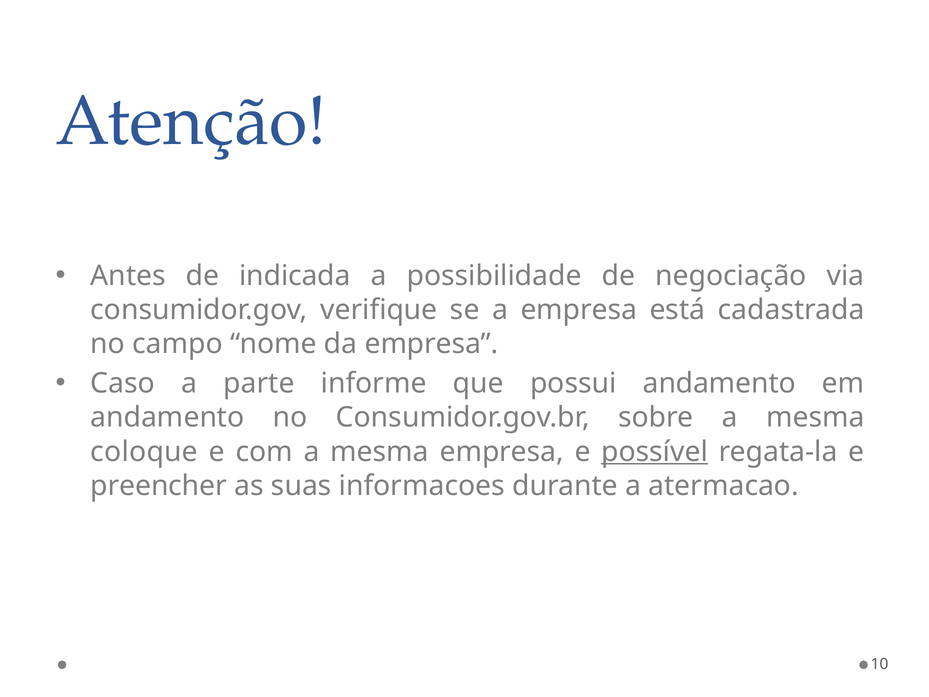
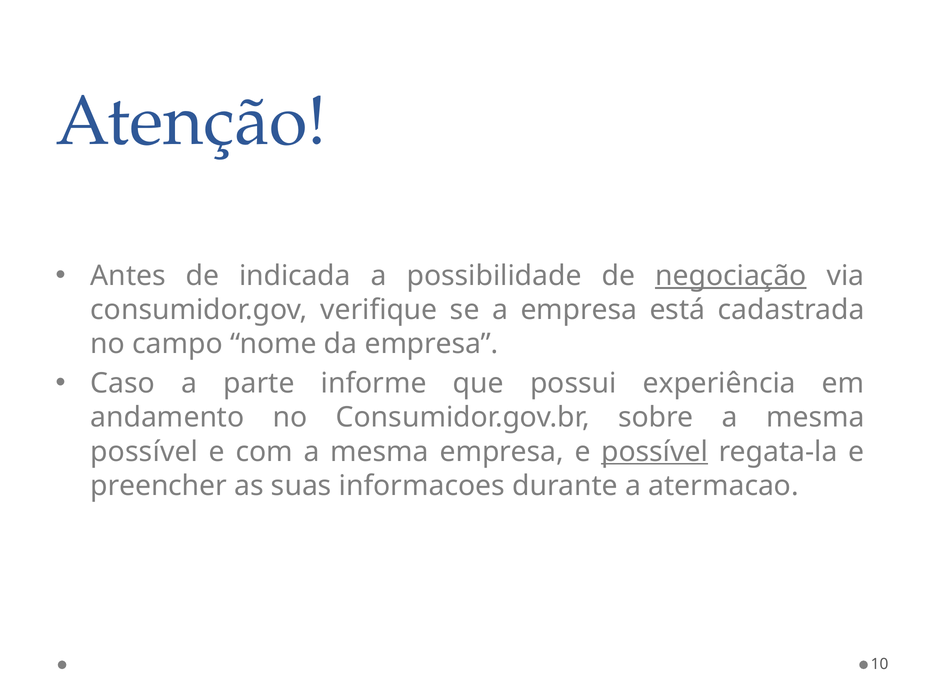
negociação underline: none -> present
possui andamento: andamento -> experiência
coloque at (144, 451): coloque -> possível
